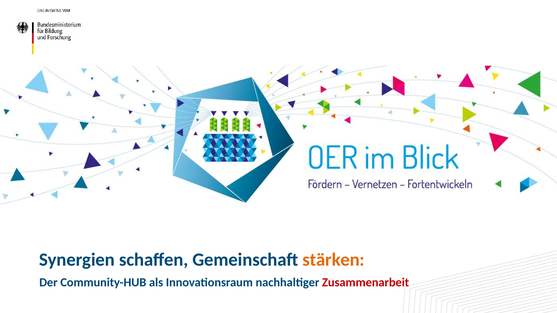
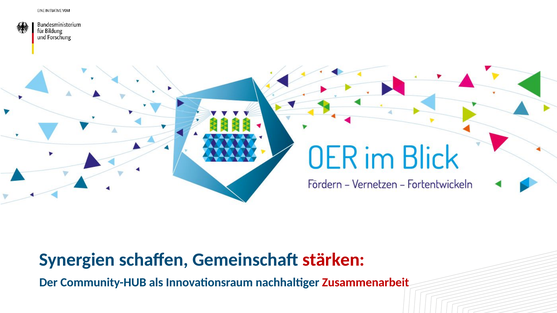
stärken colour: orange -> red
